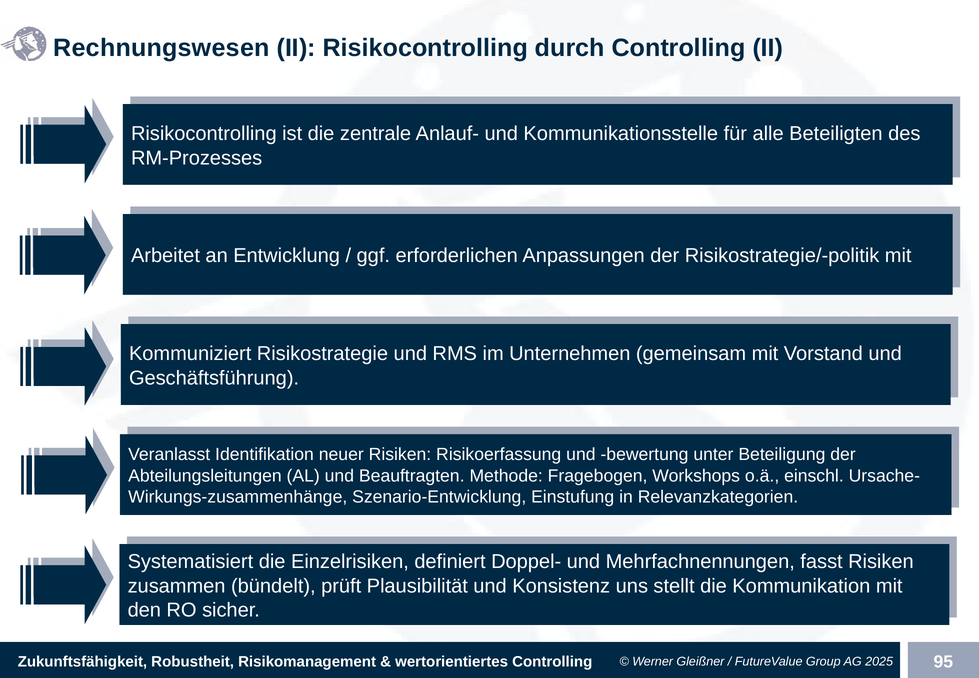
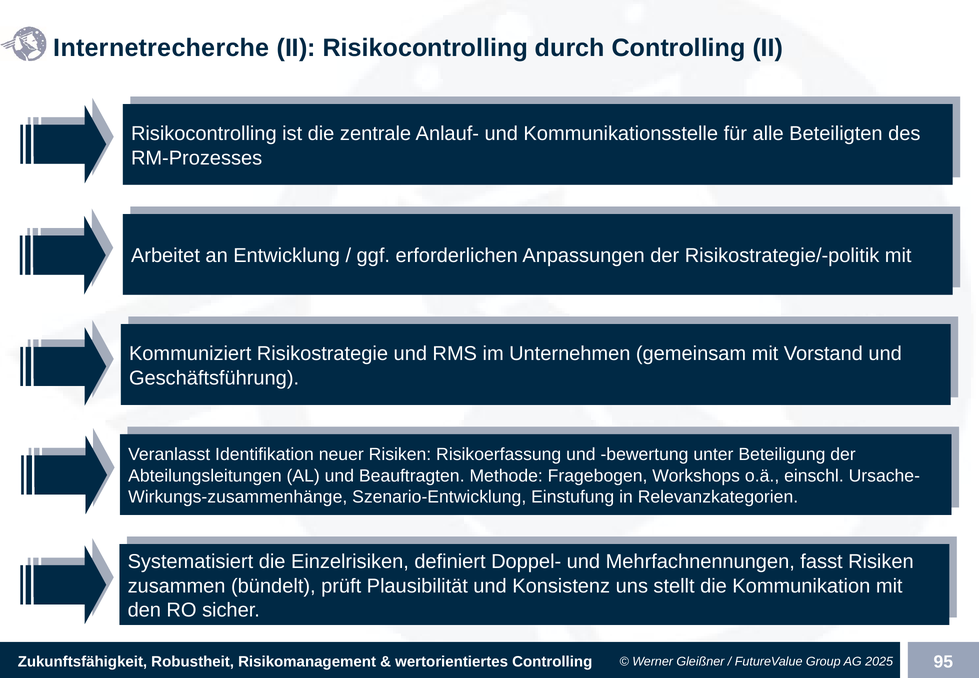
Rechnungswesen: Rechnungswesen -> Internetrecherche
